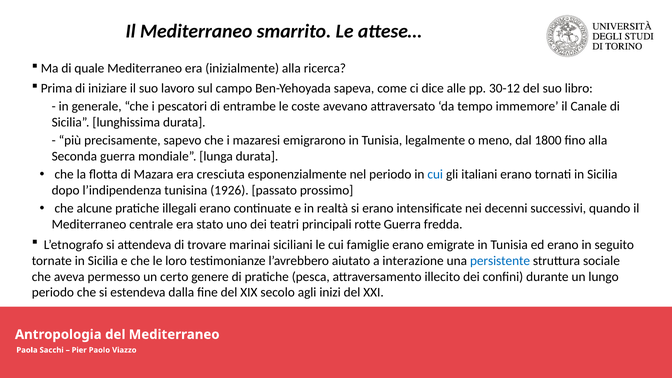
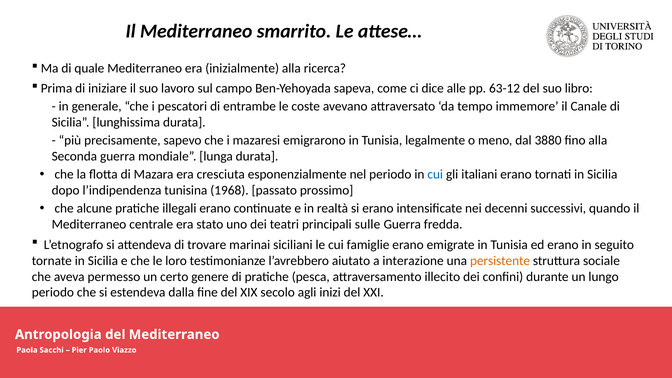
30-12: 30-12 -> 63-12
1800: 1800 -> 3880
1926: 1926 -> 1968
rotte: rotte -> sulle
persistente colour: blue -> orange
